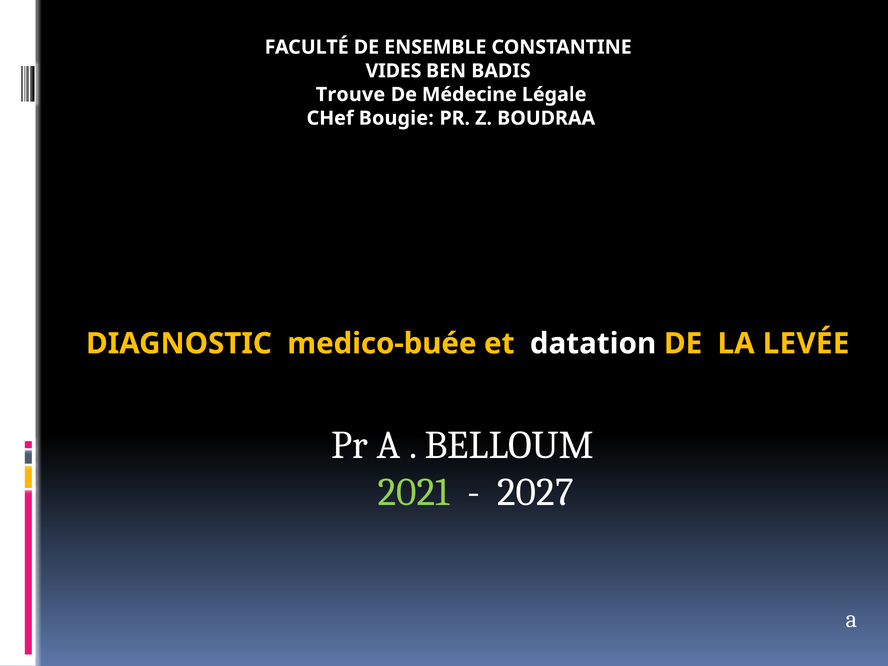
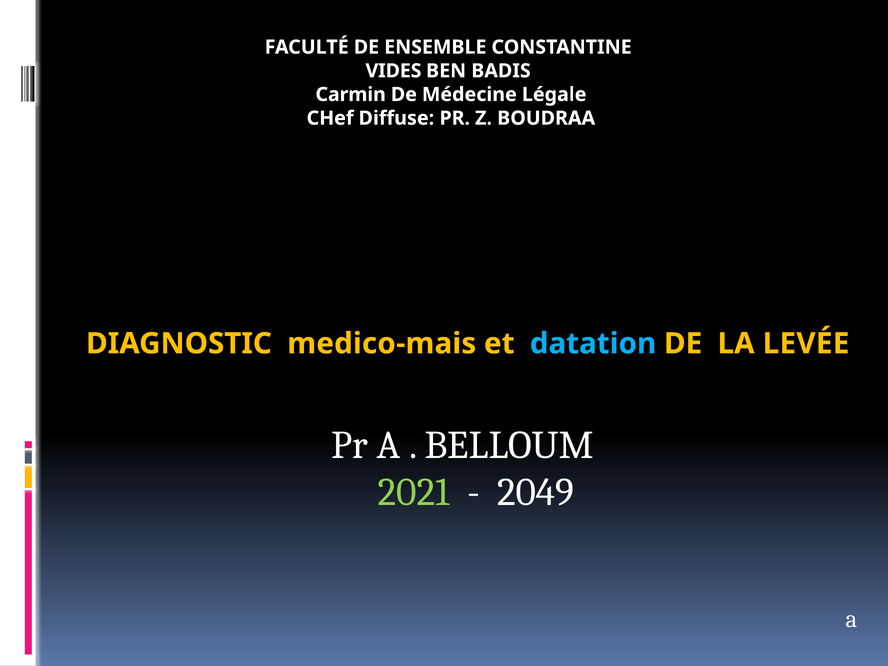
Trouve: Trouve -> Carmin
Bougie: Bougie -> Diffuse
medico-buée: medico-buée -> medico-mais
datation colour: white -> light blue
2027: 2027 -> 2049
